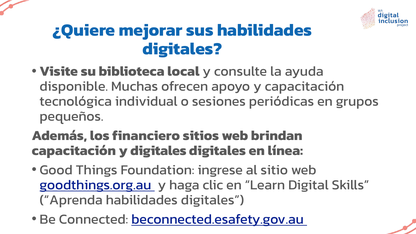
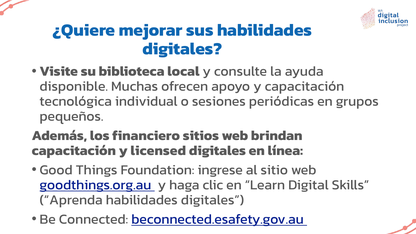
y digitales: digitales -> licensed
